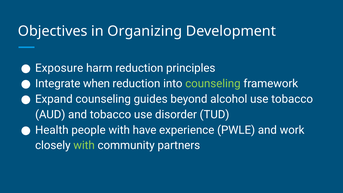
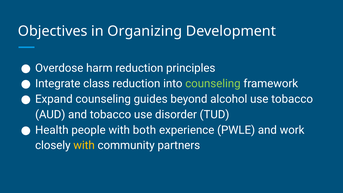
Exposure: Exposure -> Overdose
when: when -> class
have: have -> both
with at (84, 145) colour: light green -> yellow
